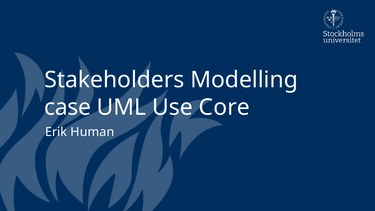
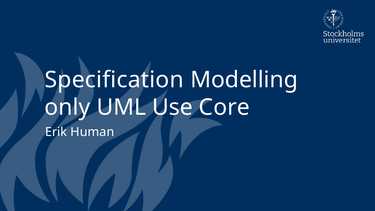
Stakeholders: Stakeholders -> Specification
case: case -> only
